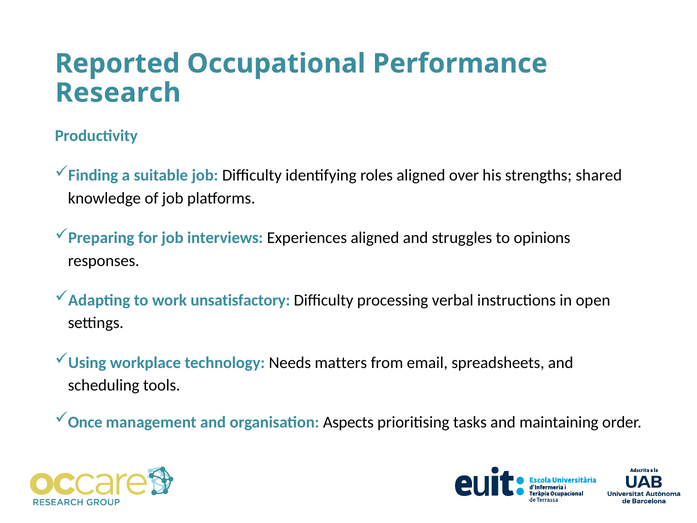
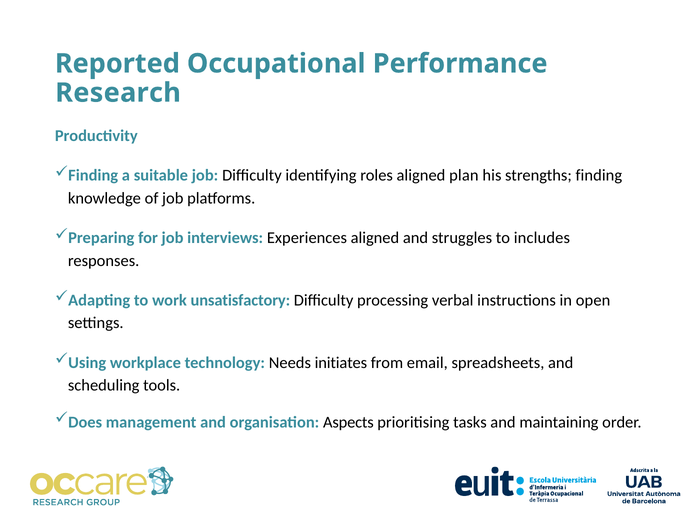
over: over -> plan
shared: shared -> finding
opinions: opinions -> includes
matters: matters -> initiates
Once: Once -> Does
